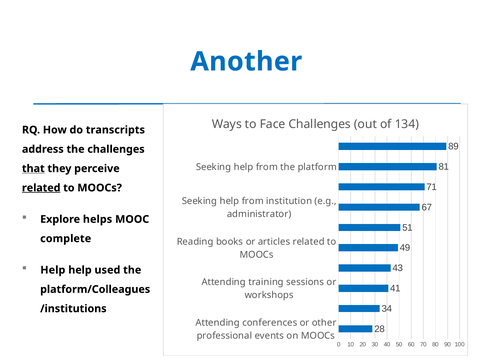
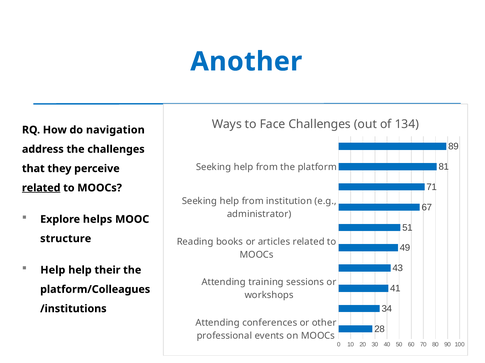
transcripts: transcripts -> navigation
that underline: present -> none
complete: complete -> structure
used: used -> their
